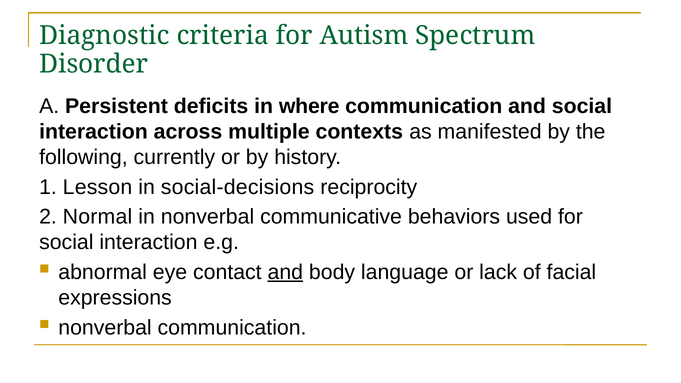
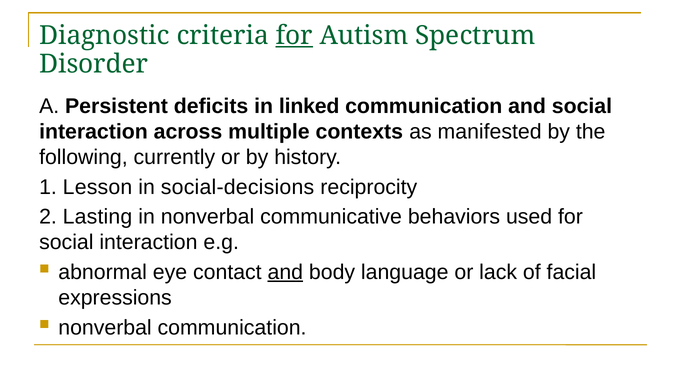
for at (294, 36) underline: none -> present
where: where -> linked
Normal: Normal -> Lasting
